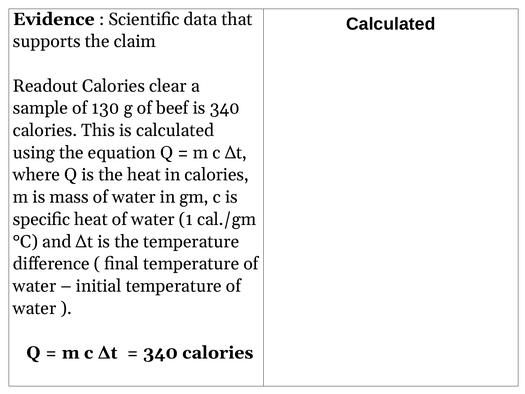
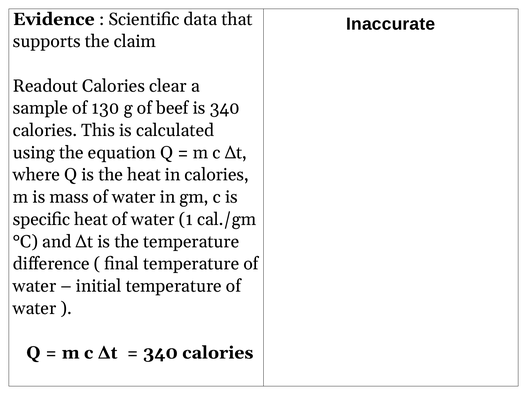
Calculated at (391, 24): Calculated -> Inaccurate
